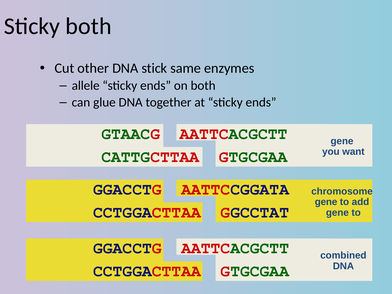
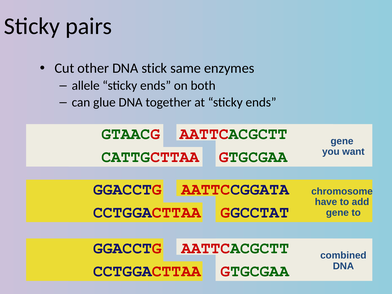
Sticky both: both -> pairs
gene at (326, 202): gene -> have
